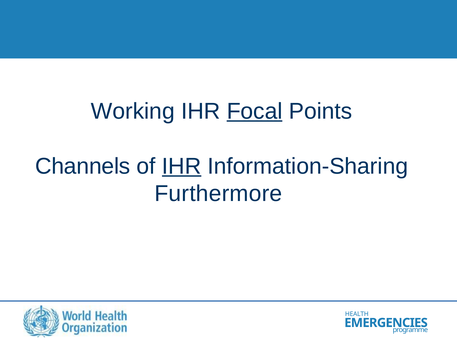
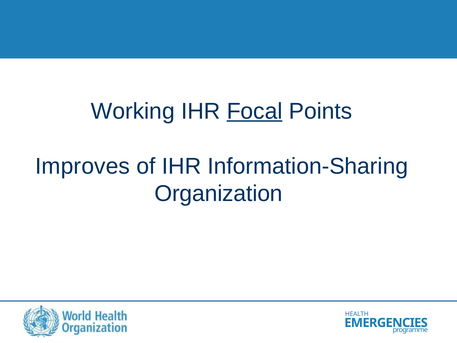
Channels: Channels -> Improves
IHR at (182, 166) underline: present -> none
Furthermore: Furthermore -> Organization
